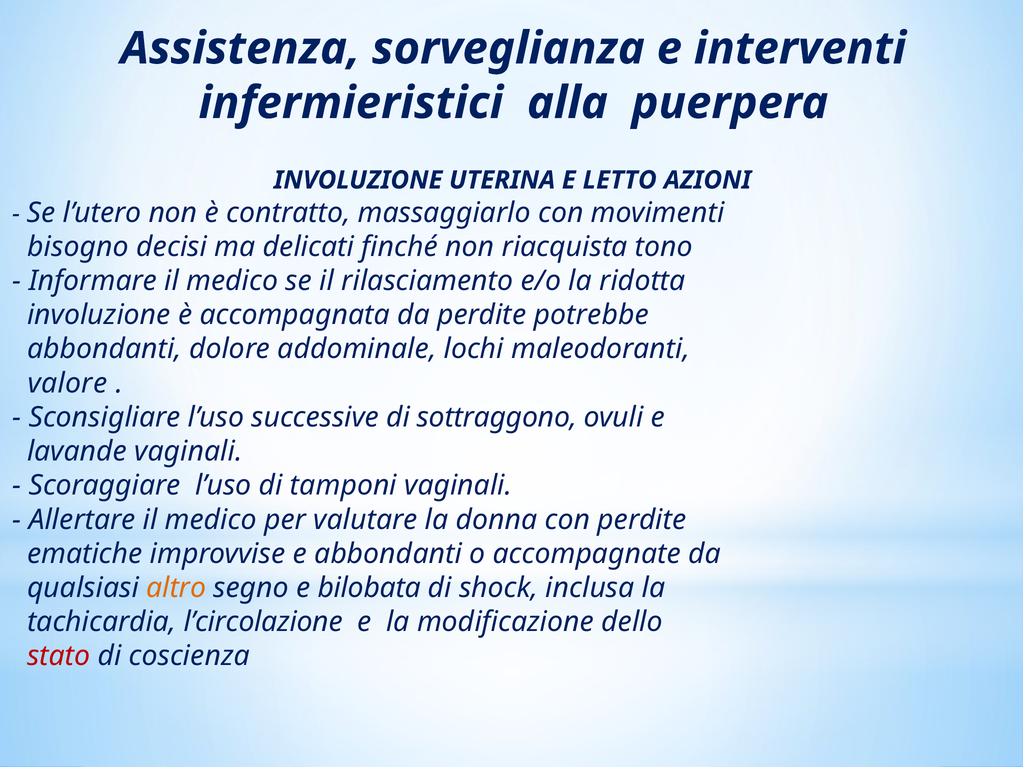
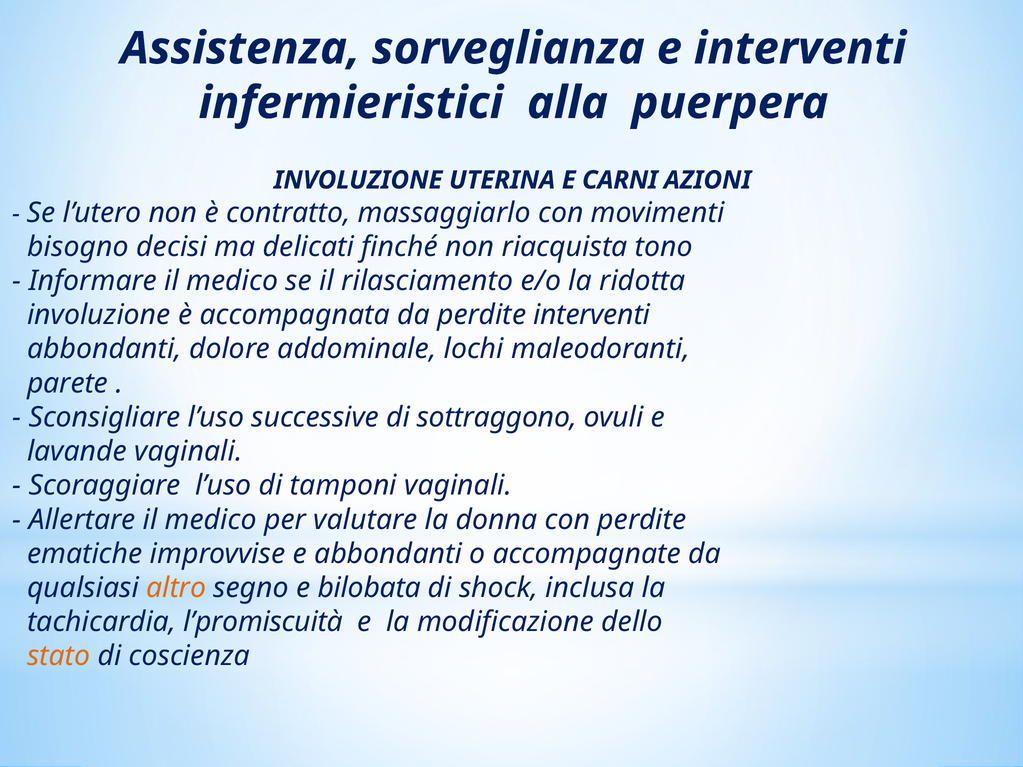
LETTO: LETTO -> CARNI
perdite potrebbe: potrebbe -> interventi
valore: valore -> parete
l’circolazione: l’circolazione -> l’promiscuità
stato colour: red -> orange
